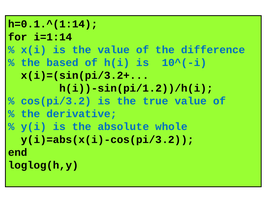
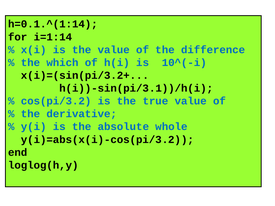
based: based -> which
h(i))-sin(pi/1.2))/h(i: h(i))-sin(pi/1.2))/h(i -> h(i))-sin(pi/3.1))/h(i
